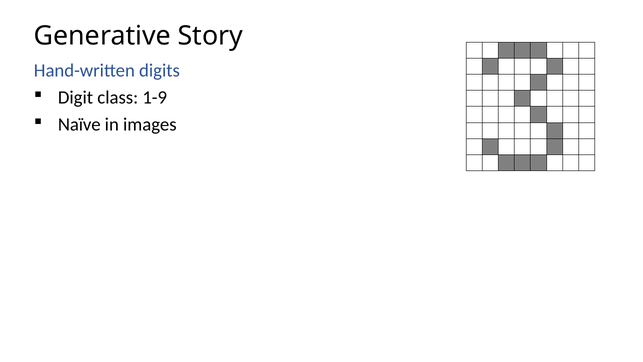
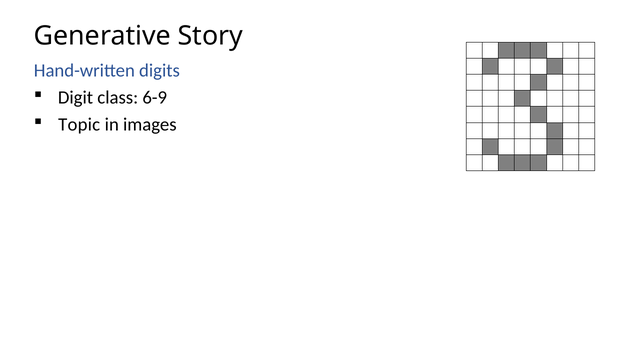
1-9: 1-9 -> 6-9
Naïve: Naïve -> Topic
